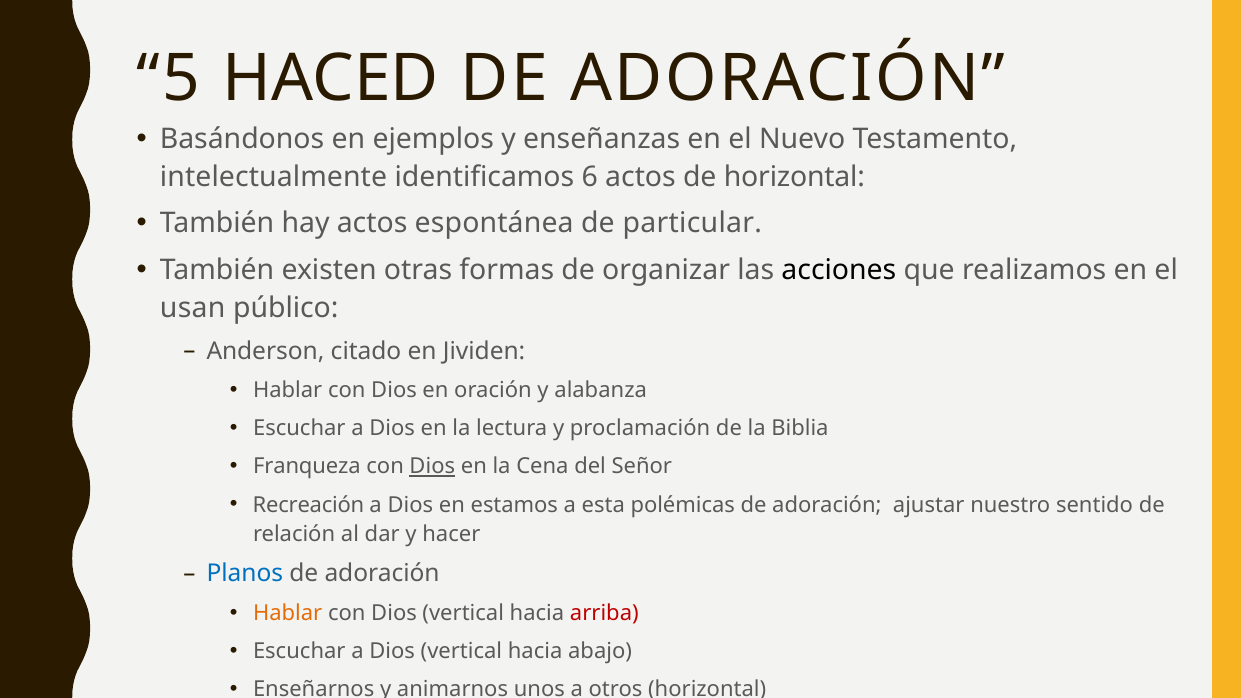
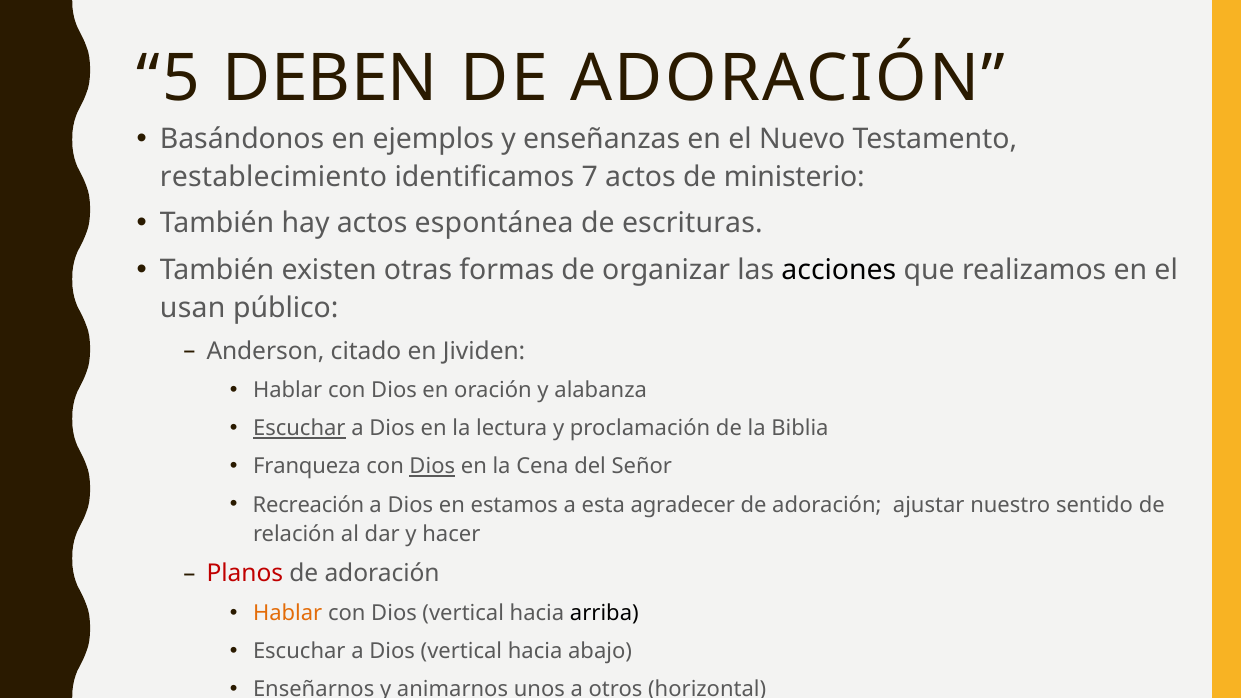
HACED: HACED -> DEBEN
intelectualmente: intelectualmente -> restablecimiento
6: 6 -> 7
de horizontal: horizontal -> ministerio
particular: particular -> escrituras
Escuchar at (299, 429) underline: none -> present
polémicas: polémicas -> agradecer
Planos colour: blue -> red
arriba colour: red -> black
